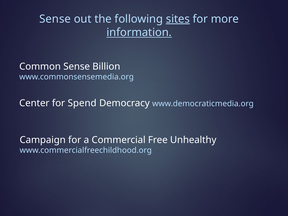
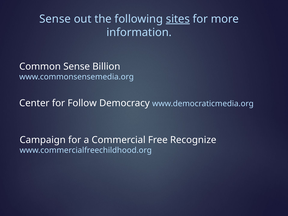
information underline: present -> none
Spend: Spend -> Follow
Unhealthy: Unhealthy -> Recognize
